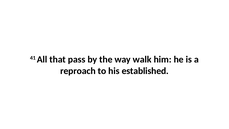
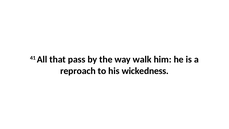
established: established -> wickedness
